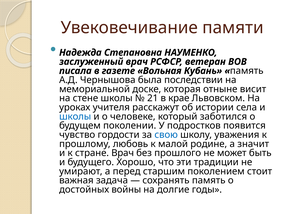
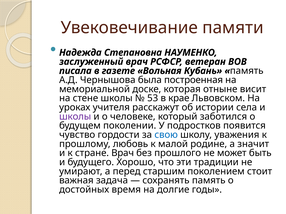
последствии: последствии -> построенная
21: 21 -> 53
школы at (75, 117) colour: blue -> purple
войны: войны -> время
